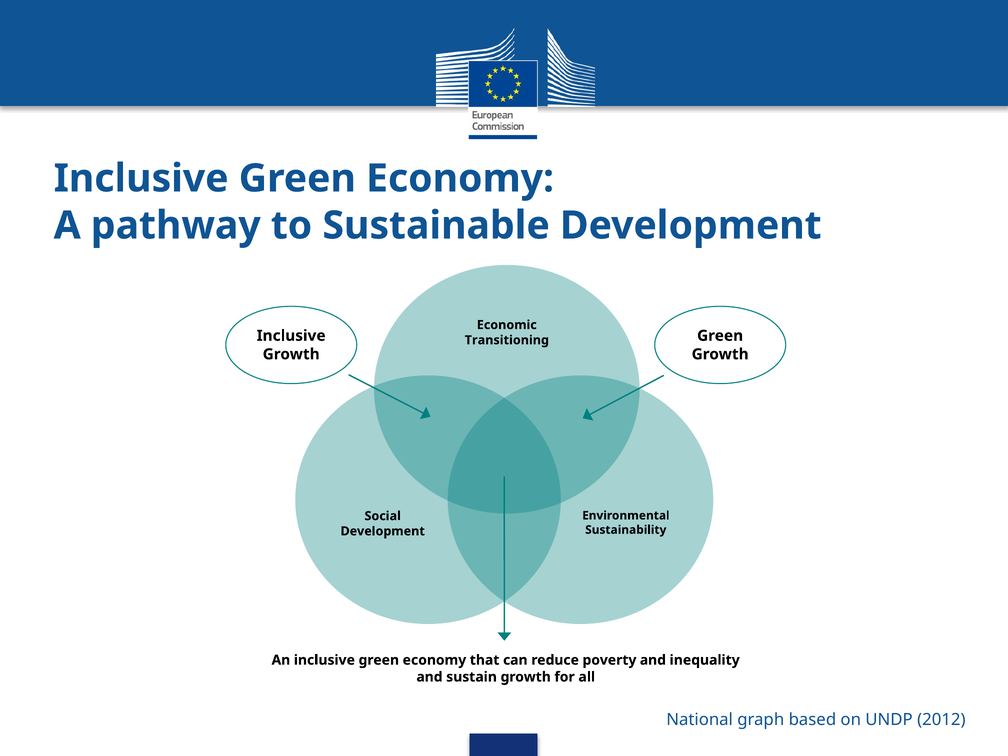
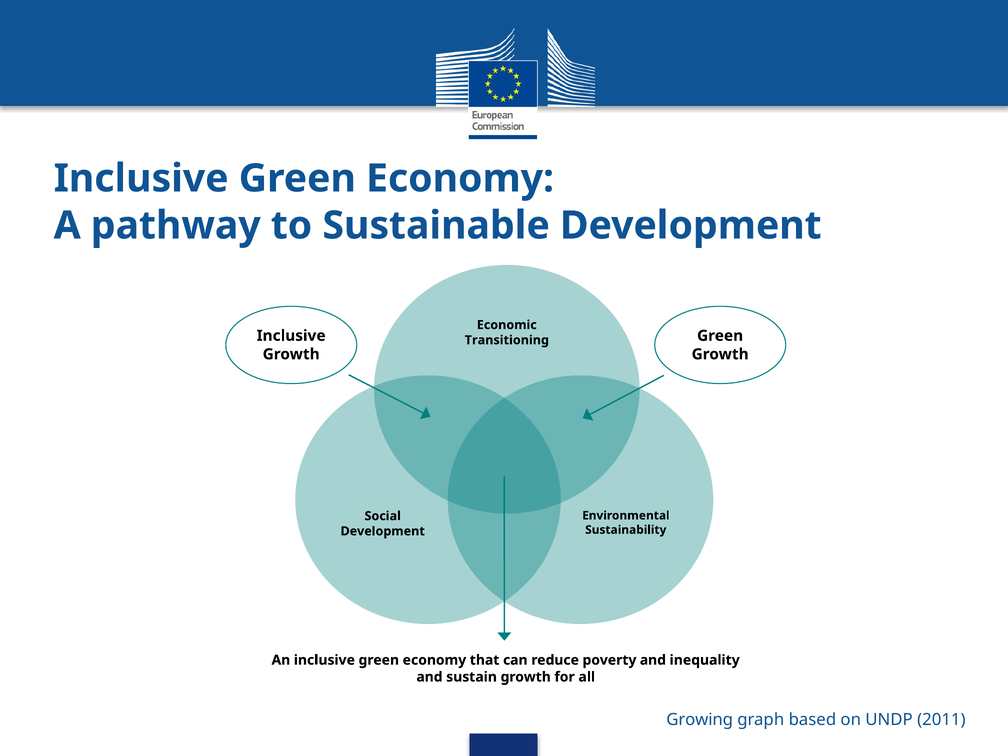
National: National -> Growing
2012: 2012 -> 2011
